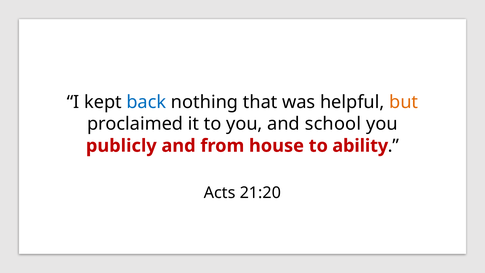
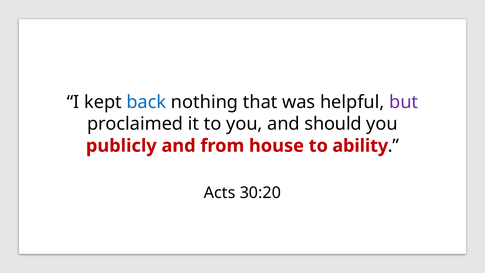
but colour: orange -> purple
school: school -> should
21:20: 21:20 -> 30:20
